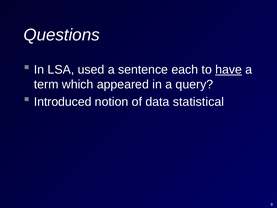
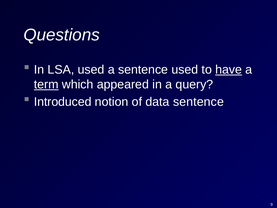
sentence each: each -> used
term underline: none -> present
data statistical: statistical -> sentence
